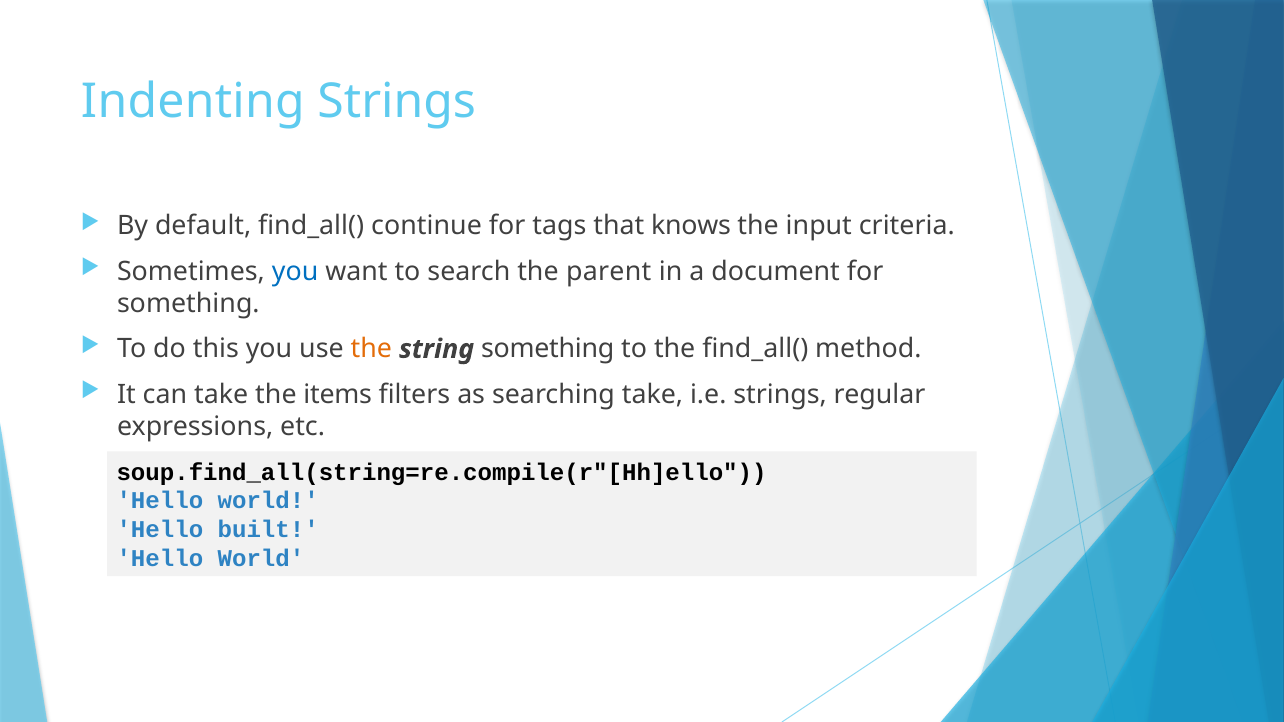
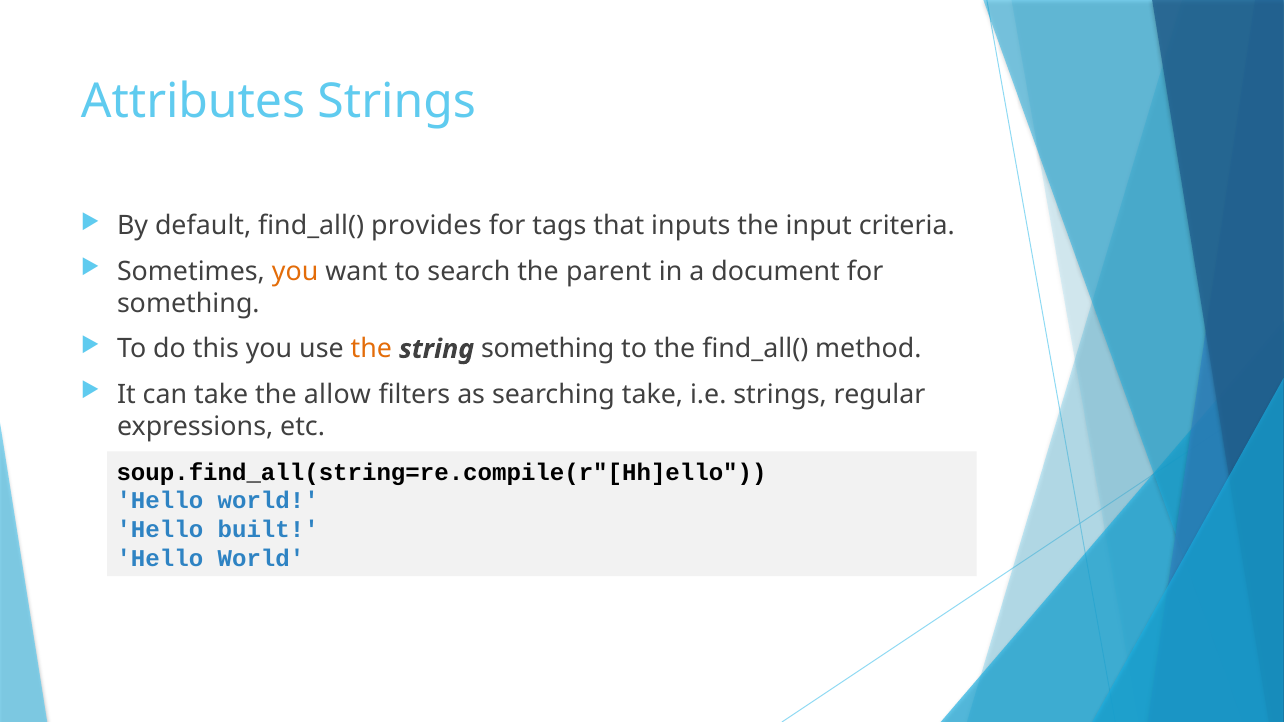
Indenting: Indenting -> Attributes
continue: continue -> provides
knows: knows -> inputs
you at (295, 272) colour: blue -> orange
items: items -> allow
